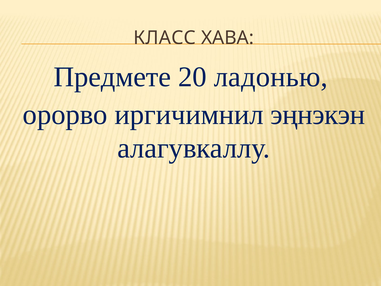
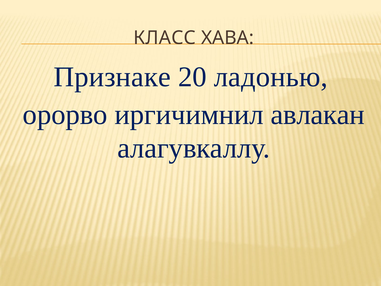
Предмете: Предмете -> Признаке
эңнэкэн: эңнэкэн -> авлакан
